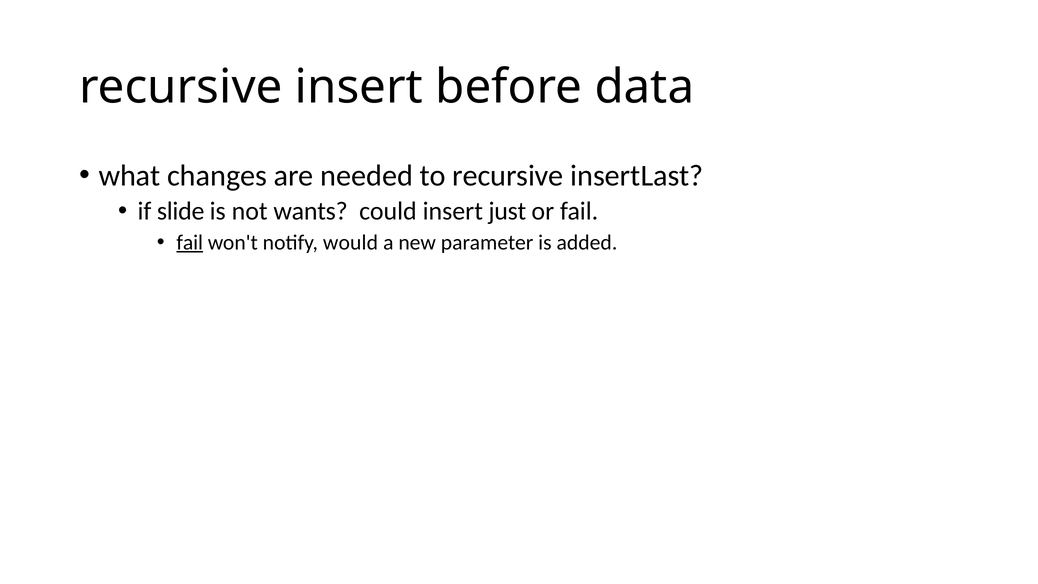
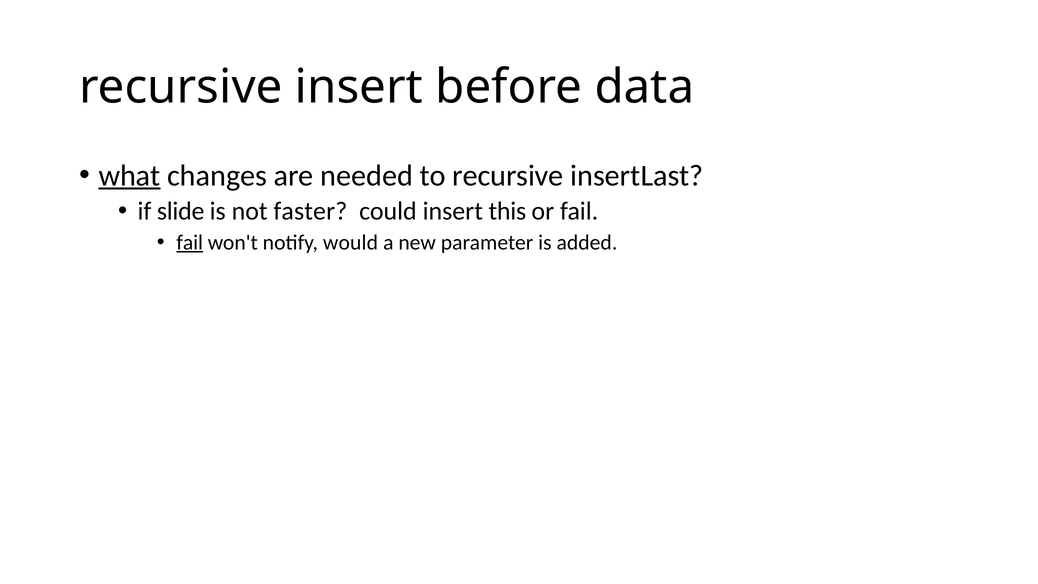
what underline: none -> present
wants: wants -> faster
just: just -> this
